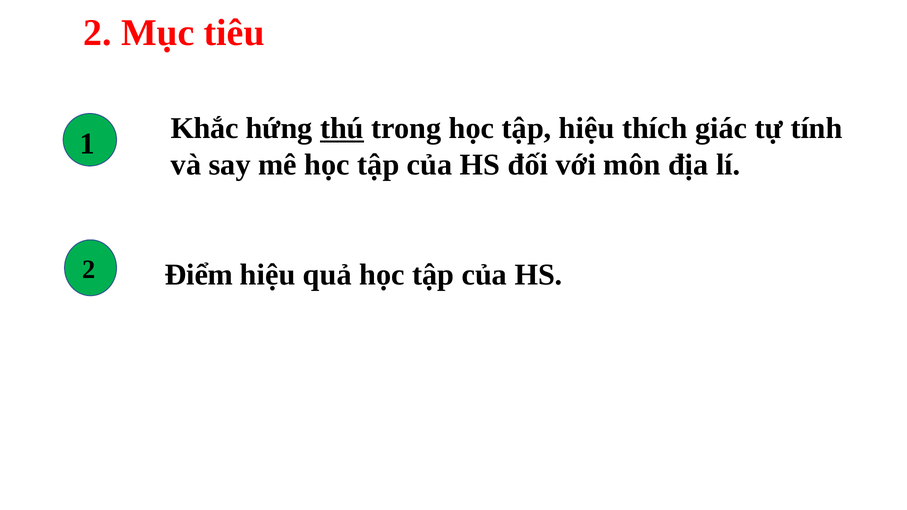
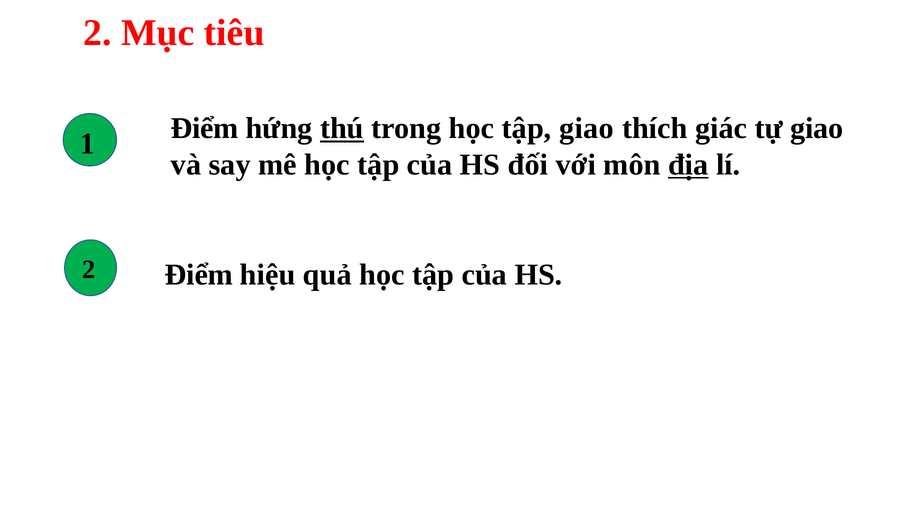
Khắc at (205, 129): Khắc -> Điểm
tập hiệu: hiệu -> giao
tự tính: tính -> giao
địa underline: none -> present
